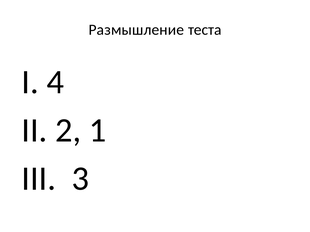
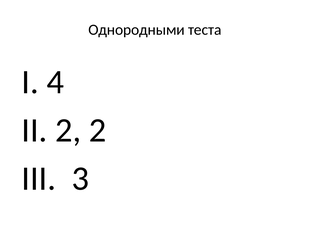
Размышление: Размышление -> Однородными
2 1: 1 -> 2
